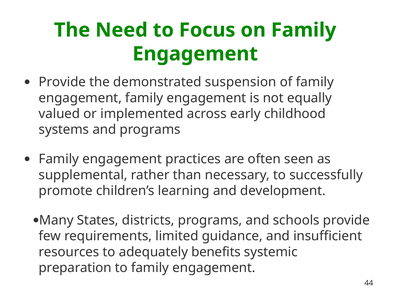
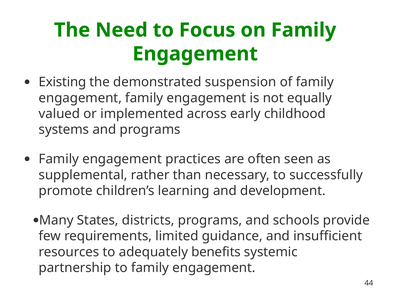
Provide at (62, 82): Provide -> Existing
preparation: preparation -> partnership
